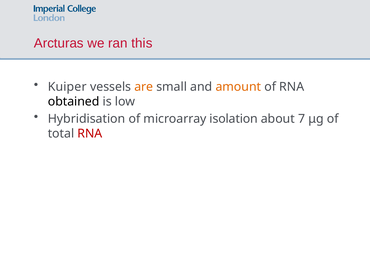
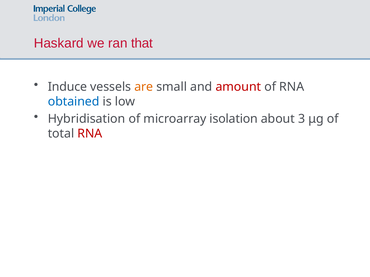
Arcturas: Arcturas -> Haskard
this: this -> that
Kuiper: Kuiper -> Induce
amount colour: orange -> red
obtained colour: black -> blue
7: 7 -> 3
